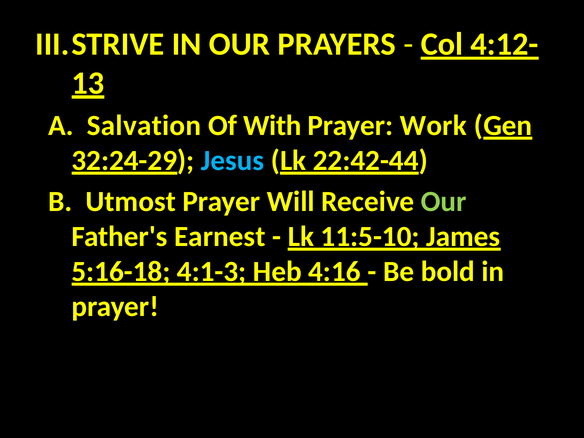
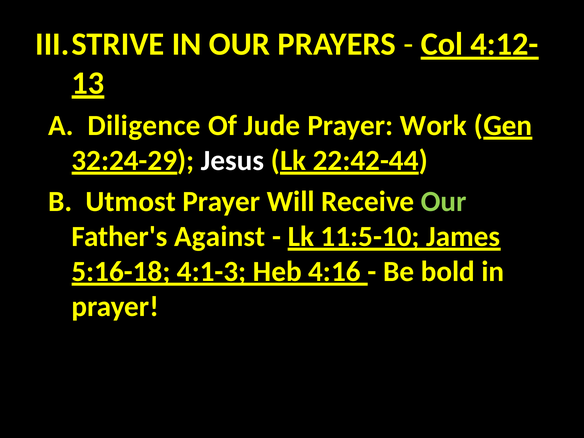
Salvation: Salvation -> Diligence
With: With -> Jude
Jesus colour: light blue -> white
Earnest: Earnest -> Against
